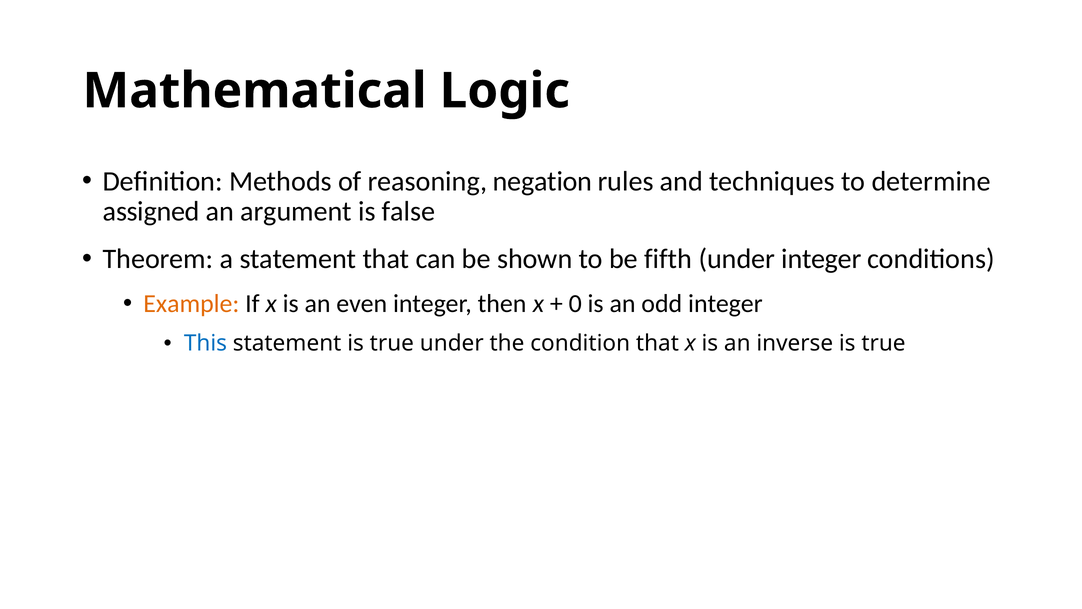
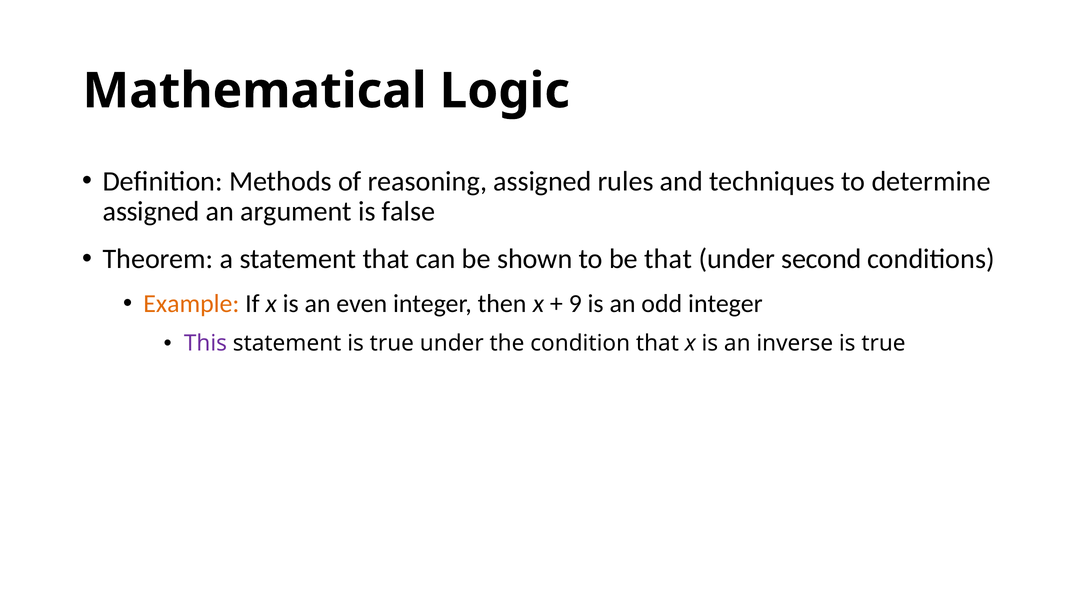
reasoning negation: negation -> assigned
be fifth: fifth -> that
under integer: integer -> second
0: 0 -> 9
This colour: blue -> purple
